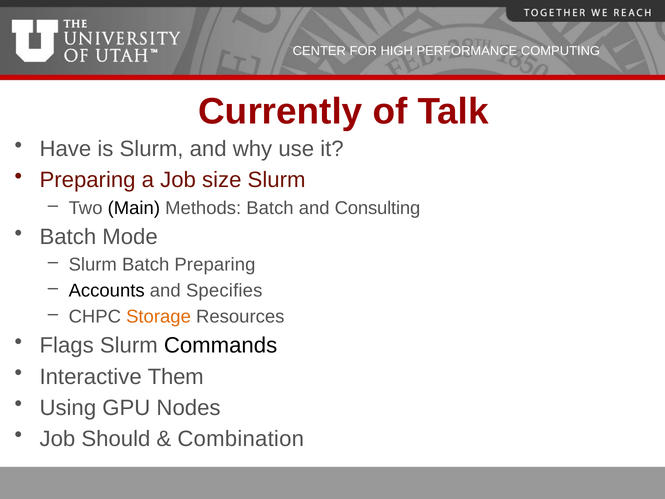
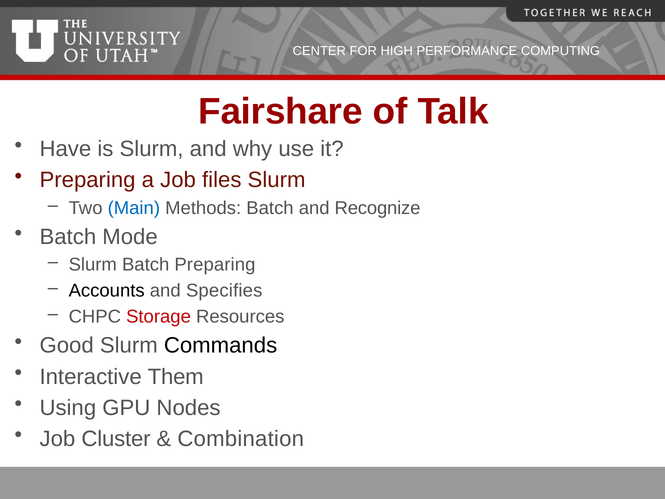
Currently: Currently -> Fairshare
size: size -> files
Main colour: black -> blue
Consulting: Consulting -> Recognize
Storage colour: orange -> red
Flags: Flags -> Good
Should: Should -> Cluster
